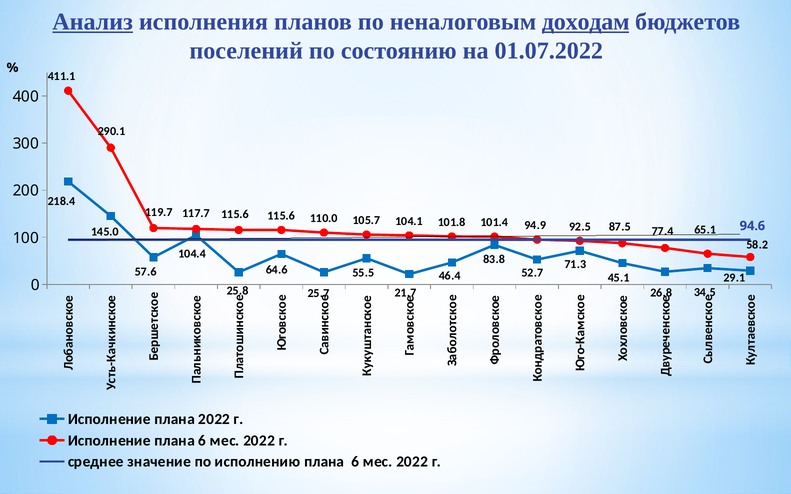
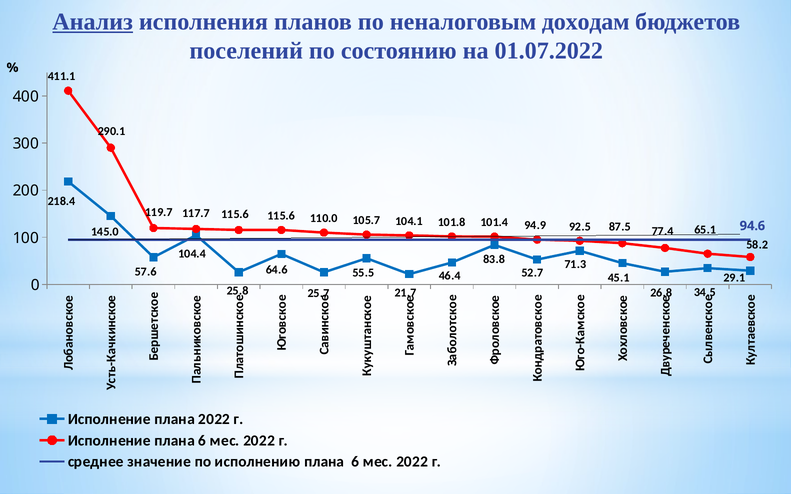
доходам underline: present -> none
